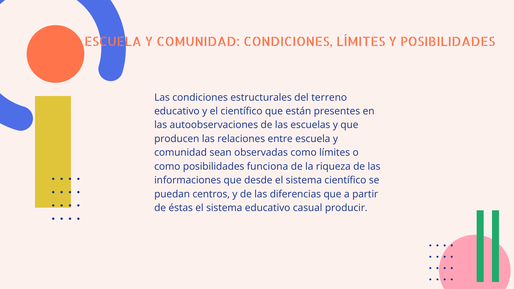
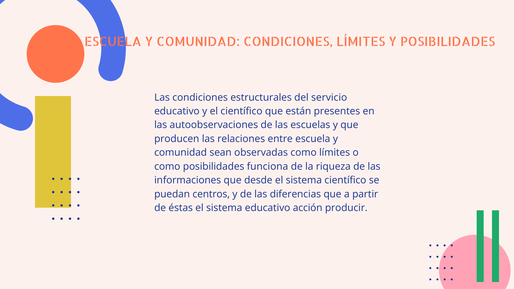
terreno: terreno -> servicio
casual: casual -> acción
